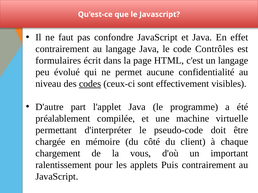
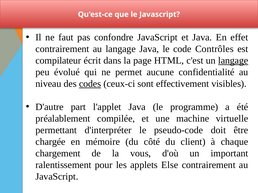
formulaires: formulaires -> compilateur
langage at (233, 61) underline: none -> present
Puis: Puis -> Else
